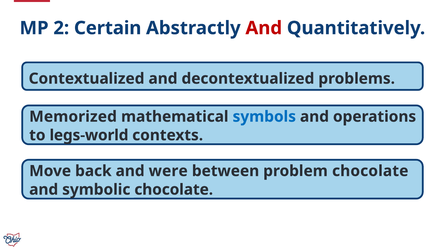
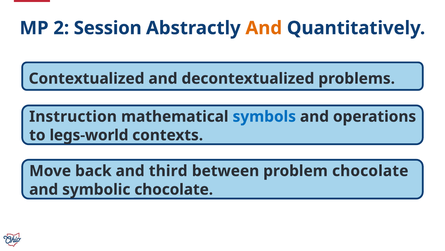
Certain: Certain -> Session
And at (264, 28) colour: red -> orange
Memorized: Memorized -> Instruction
were: were -> third
